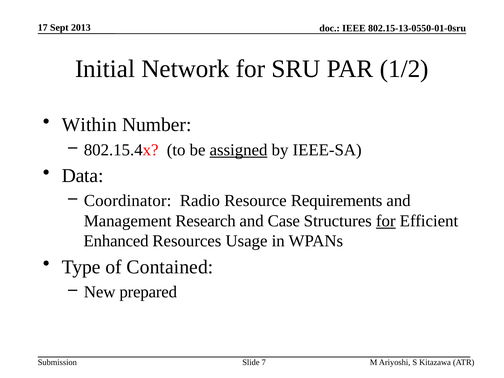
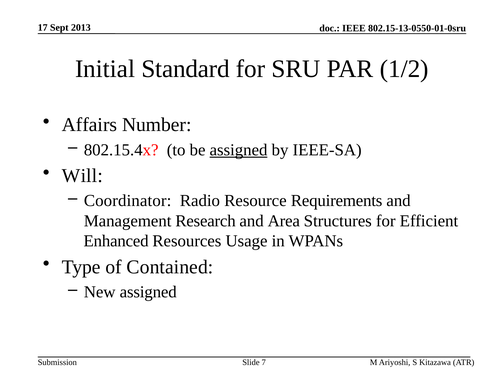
Network: Network -> Standard
Within: Within -> Affairs
Data: Data -> Will
Case: Case -> Area
for at (386, 221) underline: present -> none
New prepared: prepared -> assigned
